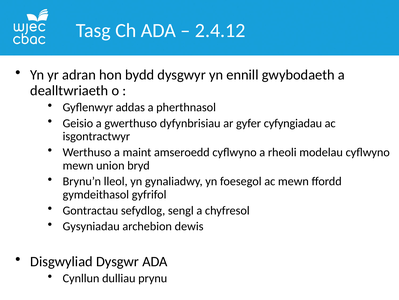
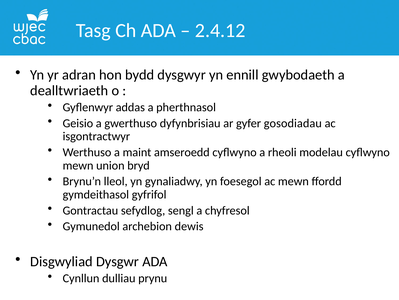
cyfyngiadau: cyfyngiadau -> gosodiadau
Gysyniadau: Gysyniadau -> Gymunedol
